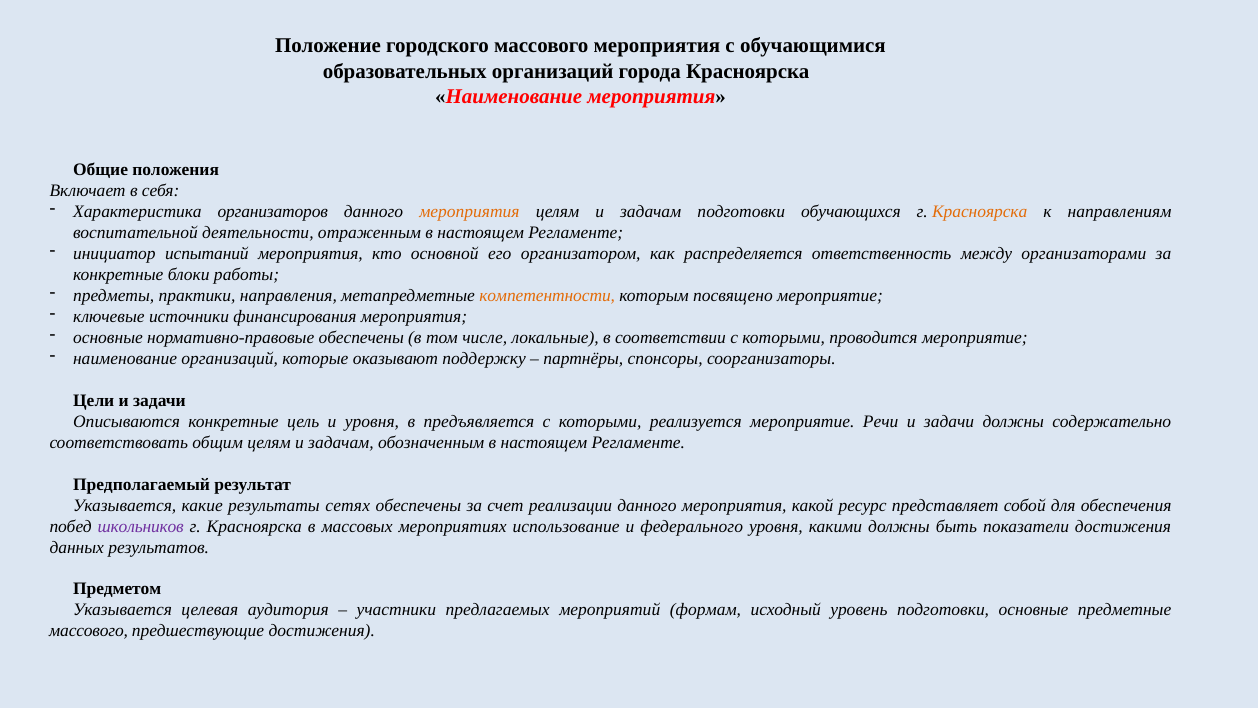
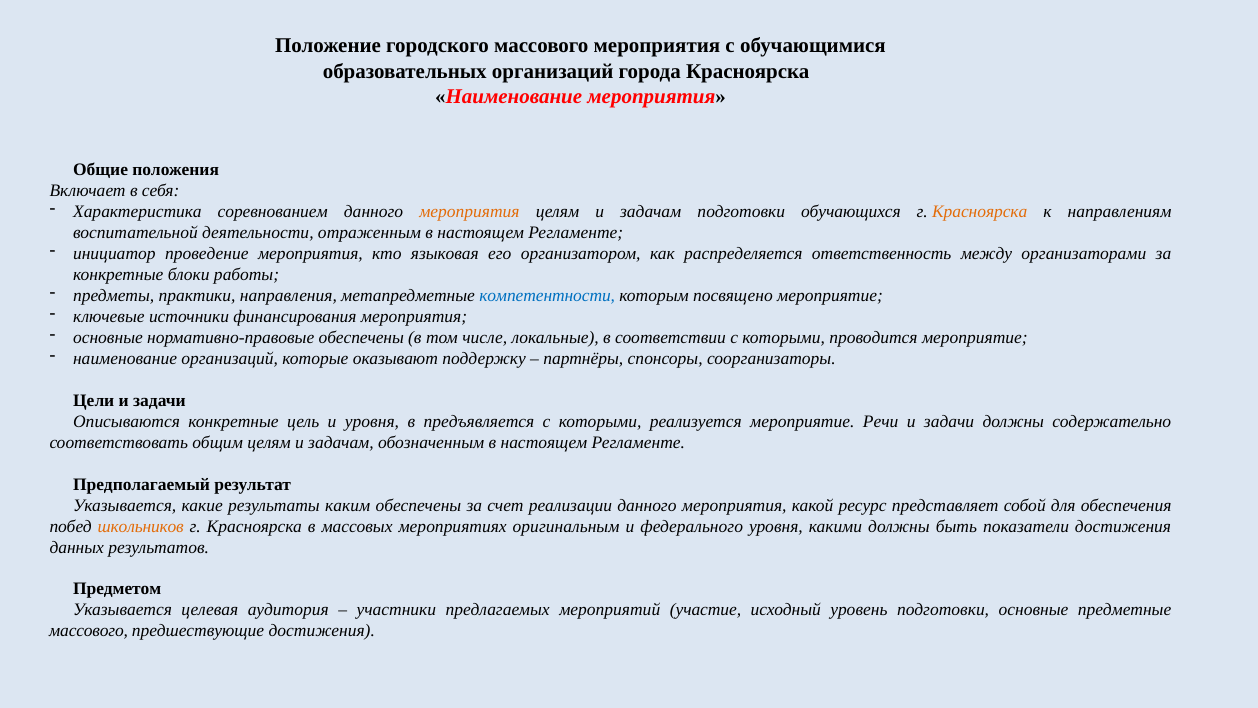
организаторов: организаторов -> соревнованием
испытаний: испытаний -> проведение
основной: основной -> языковая
компетентности colour: orange -> blue
сетях: сетях -> каким
школьников colour: purple -> orange
использование: использование -> оригинальным
формам: формам -> участие
